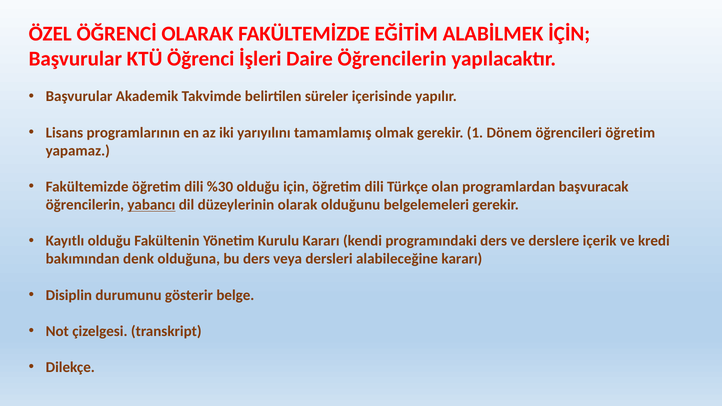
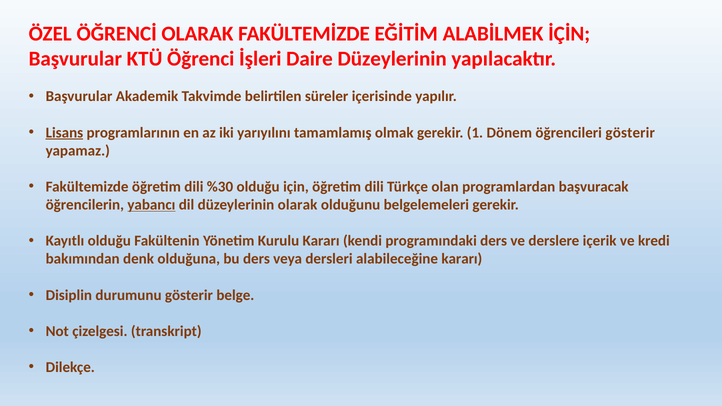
Daire Öğrencilerin: Öğrencilerin -> Düzeylerinin
Lisans underline: none -> present
öğrencileri öğretim: öğretim -> gösterir
